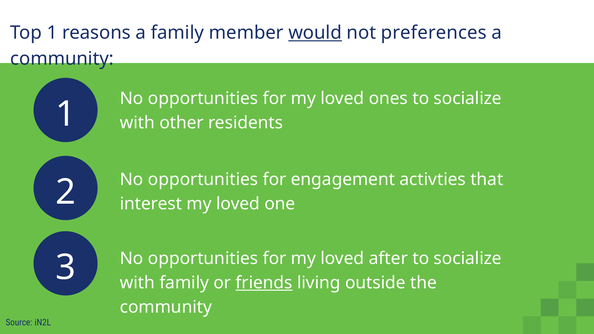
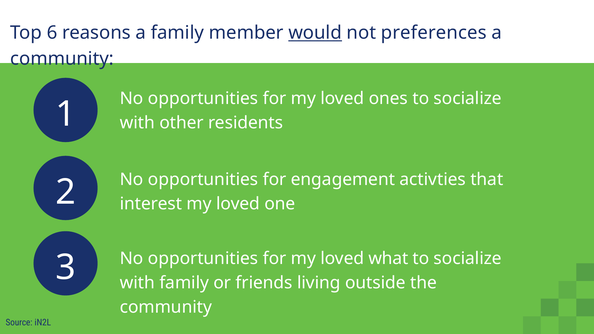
Top 1: 1 -> 6
after: after -> what
friends underline: present -> none
